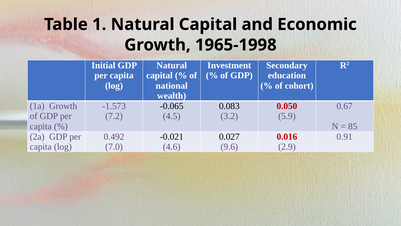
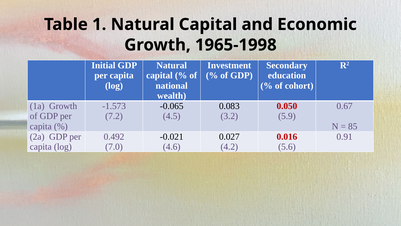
9.6: 9.6 -> 4.2
2.9: 2.9 -> 5.6
